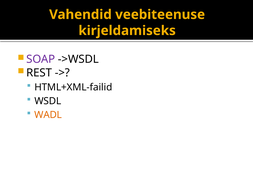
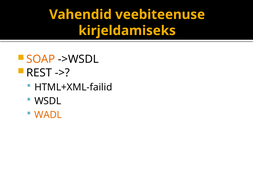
SOAP colour: purple -> orange
